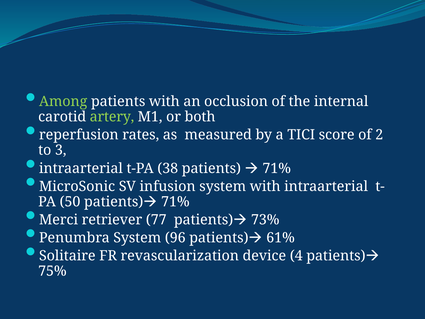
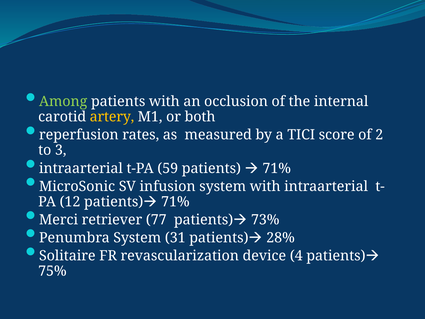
artery colour: light green -> yellow
38: 38 -> 59
50: 50 -> 12
96: 96 -> 31
61%: 61% -> 28%
